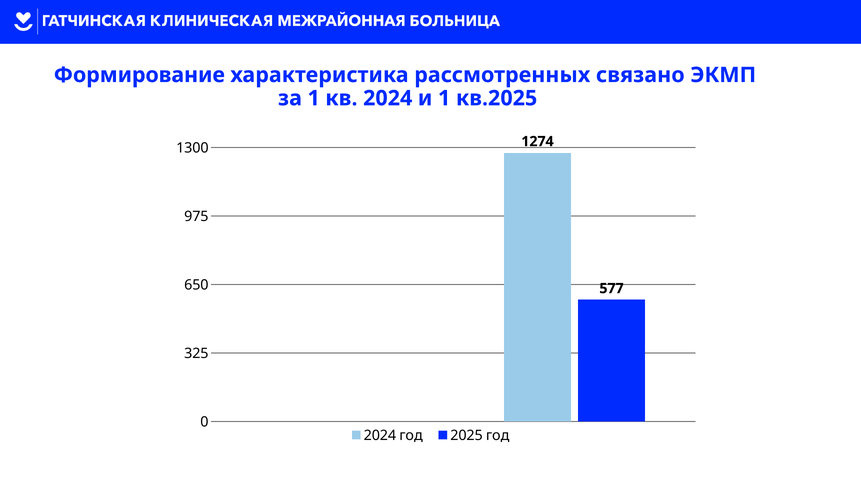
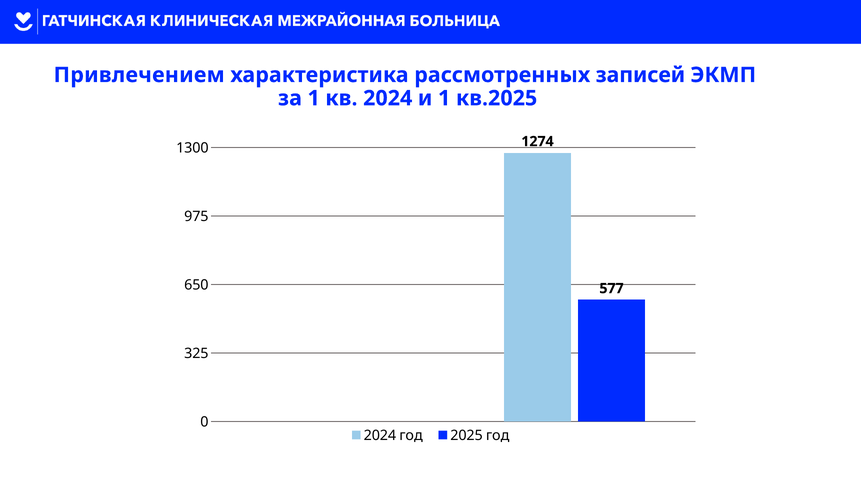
Формирование: Формирование -> Привлечением
связано: связано -> записей
